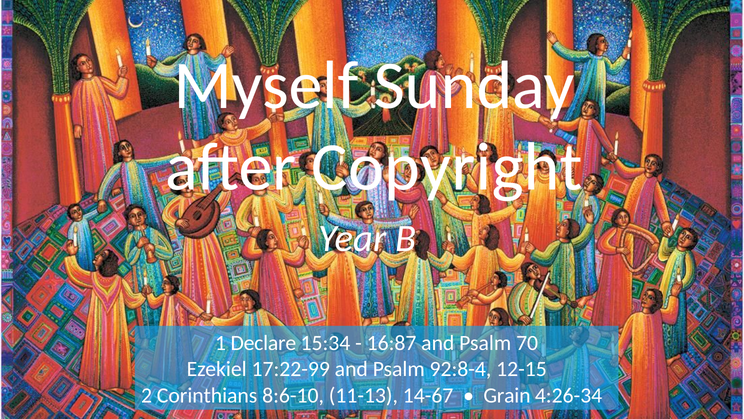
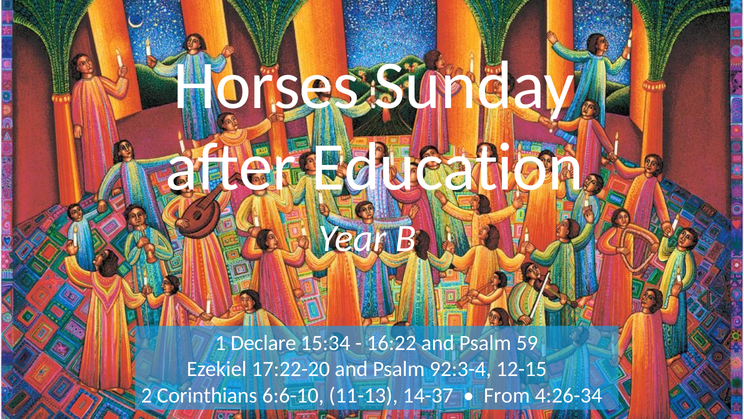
Myself: Myself -> Horses
Copyright: Copyright -> Education
16:87: 16:87 -> 16:22
70: 70 -> 59
17:22-99: 17:22-99 -> 17:22-20
92:8-4: 92:8-4 -> 92:3-4
8:6-10: 8:6-10 -> 6:6-10
14-67: 14-67 -> 14-37
Grain: Grain -> From
